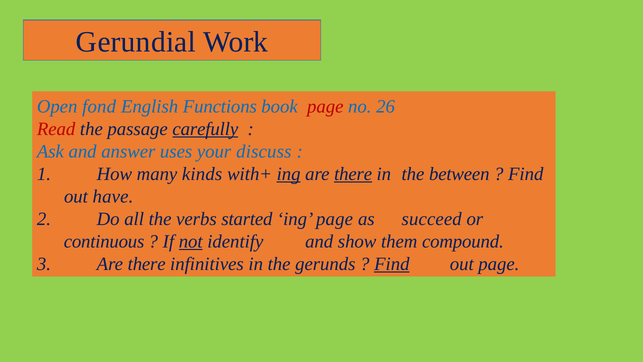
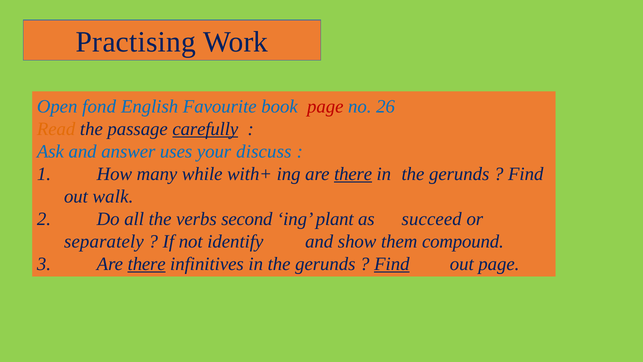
Gerundial: Gerundial -> Practising
Functions: Functions -> Favourite
Read colour: red -> orange
kinds: kinds -> while
ing at (289, 174) underline: present -> none
between at (459, 174): between -> gerunds
have: have -> walk
started: started -> second
ing page: page -> plant
continuous: continuous -> separately
not underline: present -> none
there at (147, 264) underline: none -> present
